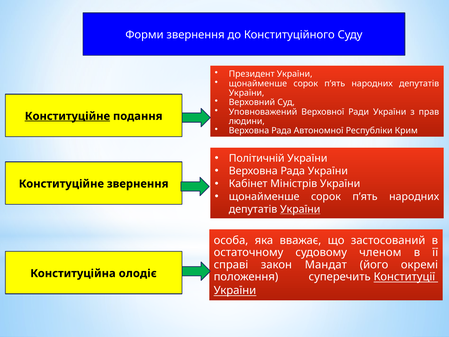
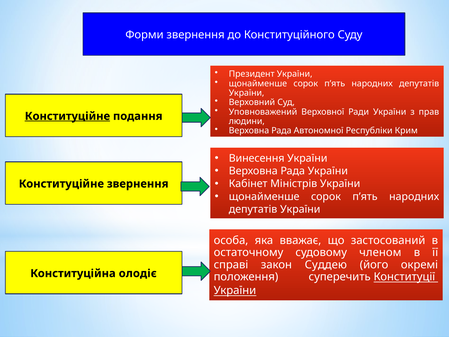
Політичній: Політичній -> Винесення
України at (300, 209) underline: present -> none
Мандат: Мандат -> Суддею
